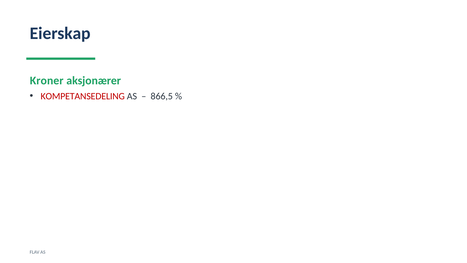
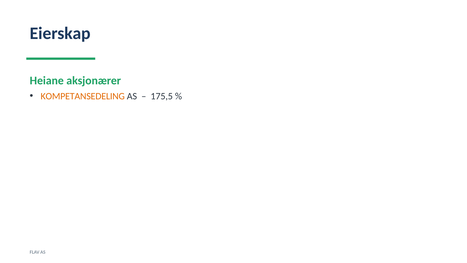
Kroner: Kroner -> Heiane
KOMPETANSEDELING colour: red -> orange
866,5: 866,5 -> 175,5
